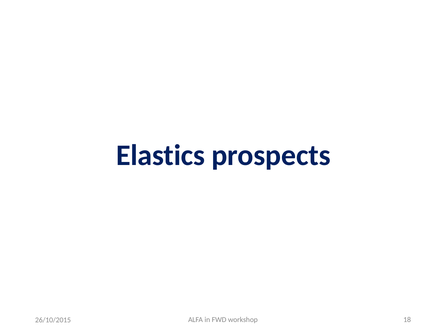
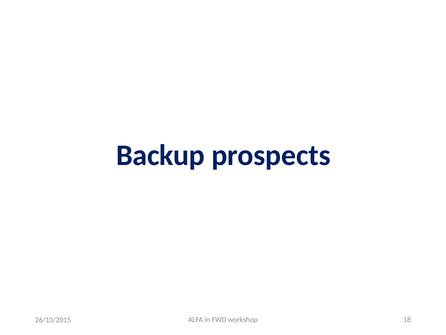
Elastics: Elastics -> Backup
